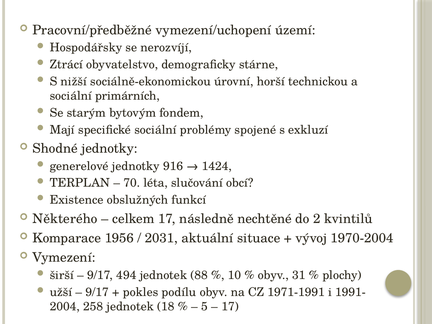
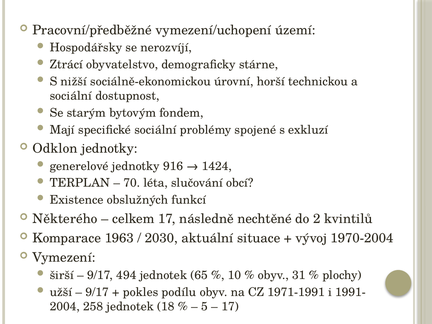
primárních: primárních -> dostupnost
Shodné: Shodné -> Odklon
1956: 1956 -> 1963
2031: 2031 -> 2030
88: 88 -> 65
